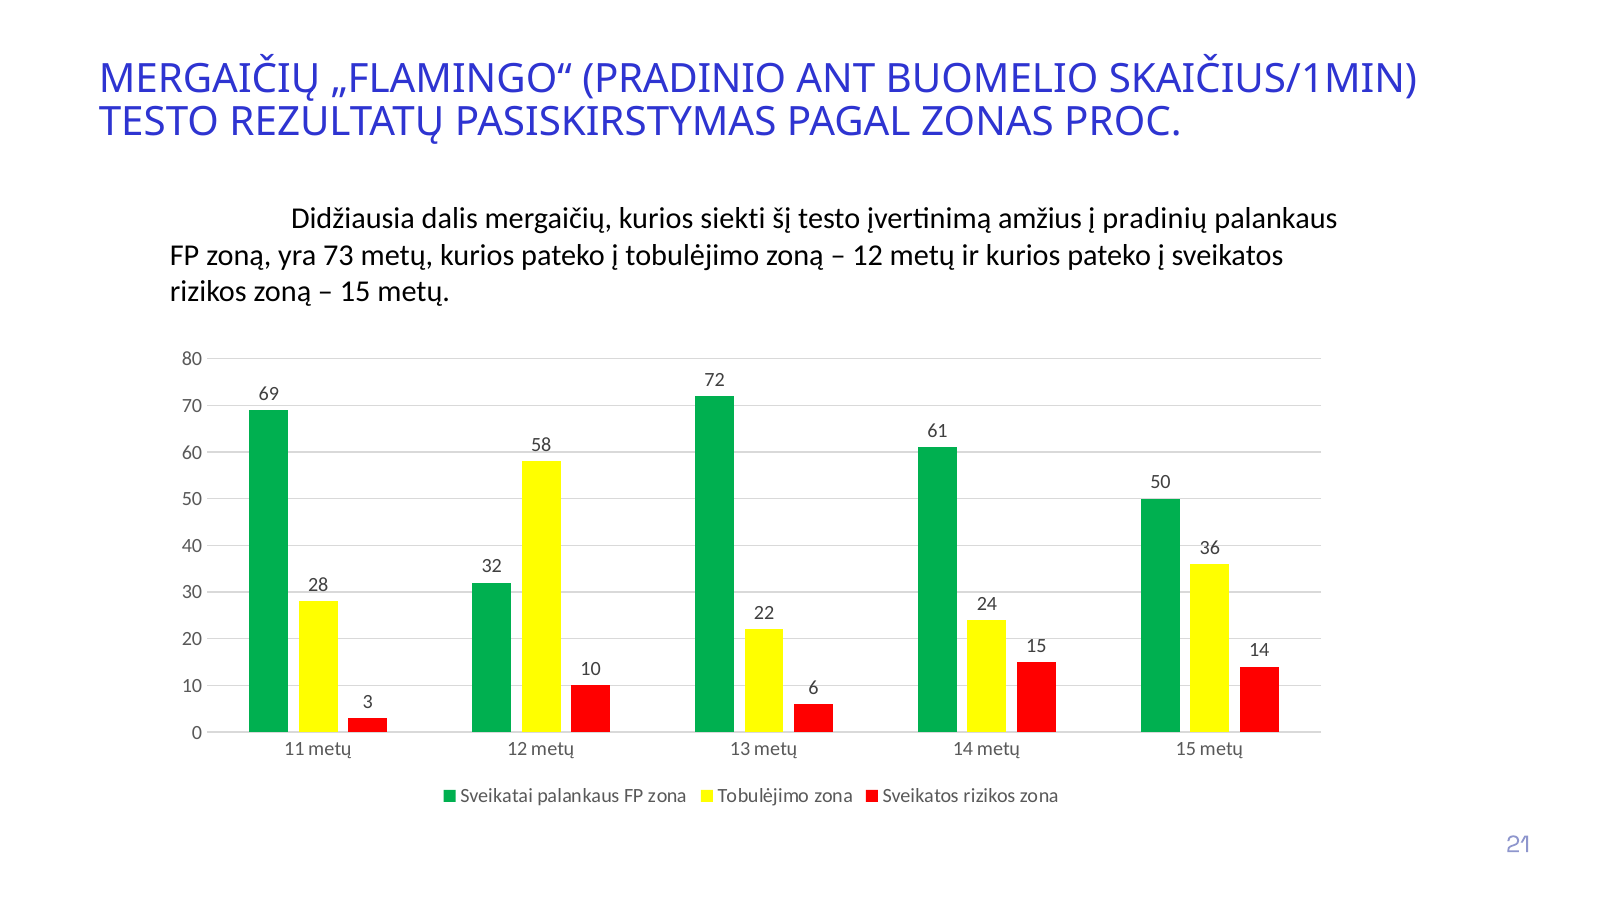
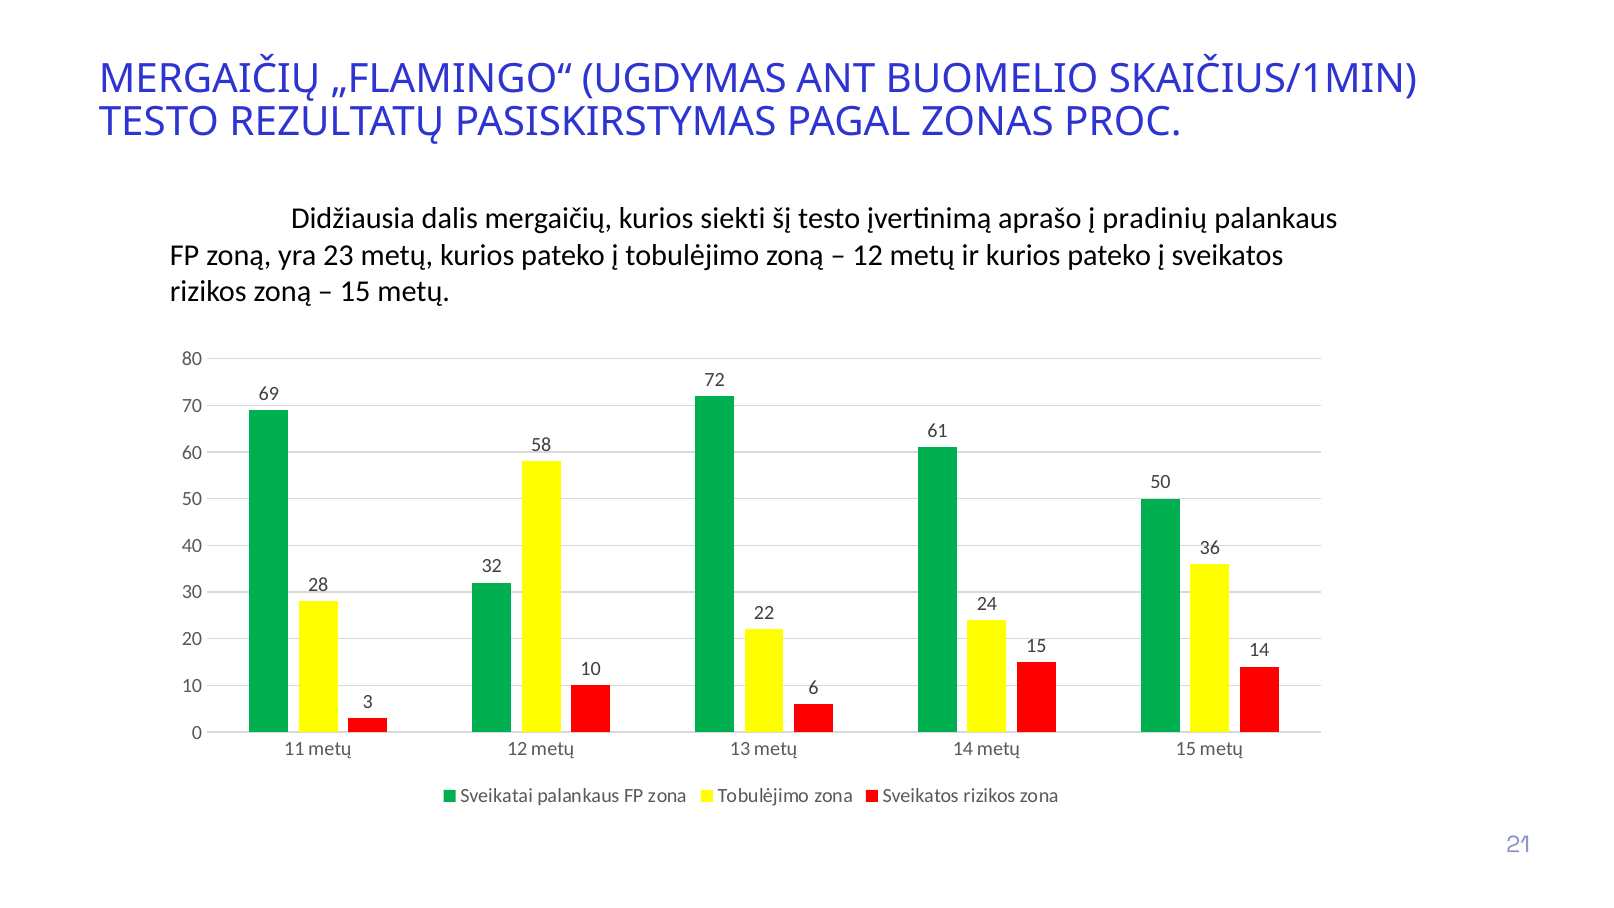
PRADINIO: PRADINIO -> UGDYMAS
amžius: amžius -> aprašo
73: 73 -> 23
